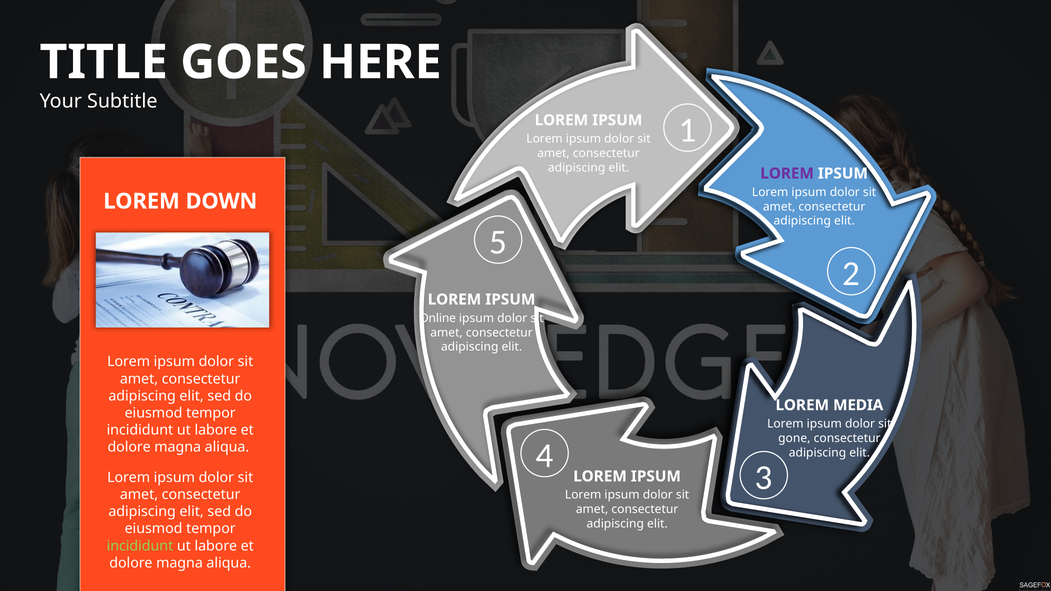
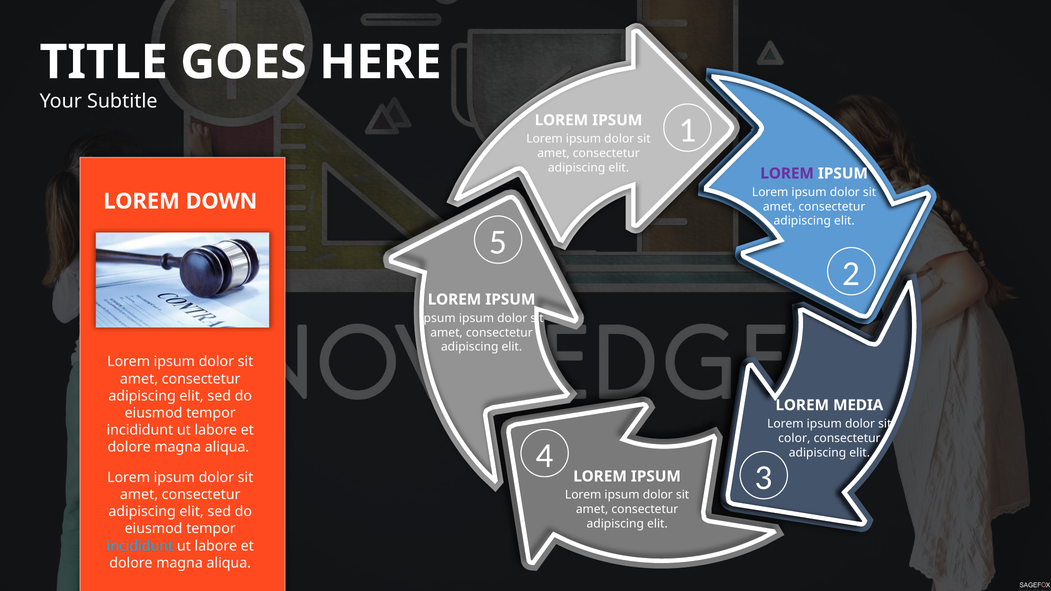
Online at (438, 318): Online -> Ipsum
gone: gone -> color
incididunt at (140, 546) colour: light green -> light blue
